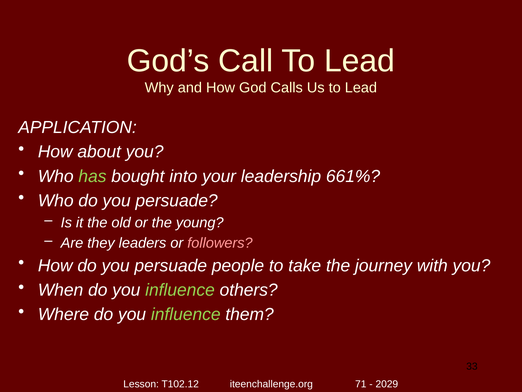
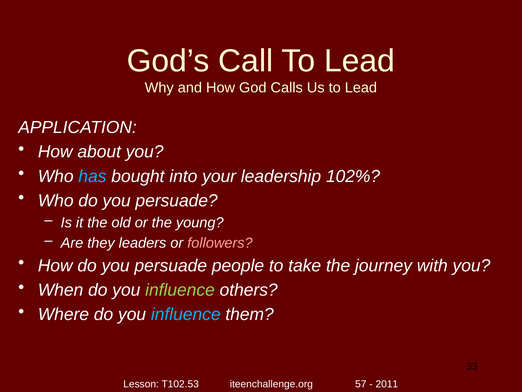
has colour: light green -> light blue
661%: 661% -> 102%
influence at (186, 314) colour: light green -> light blue
T102.12: T102.12 -> T102.53
71: 71 -> 57
2029: 2029 -> 2011
